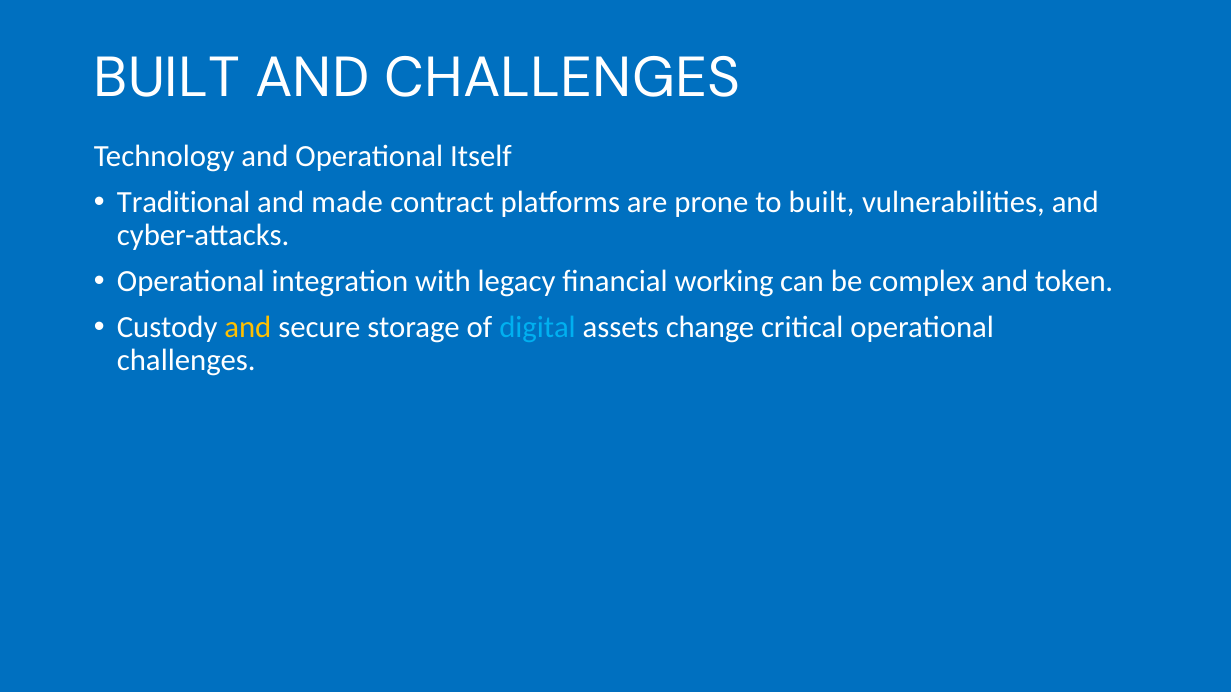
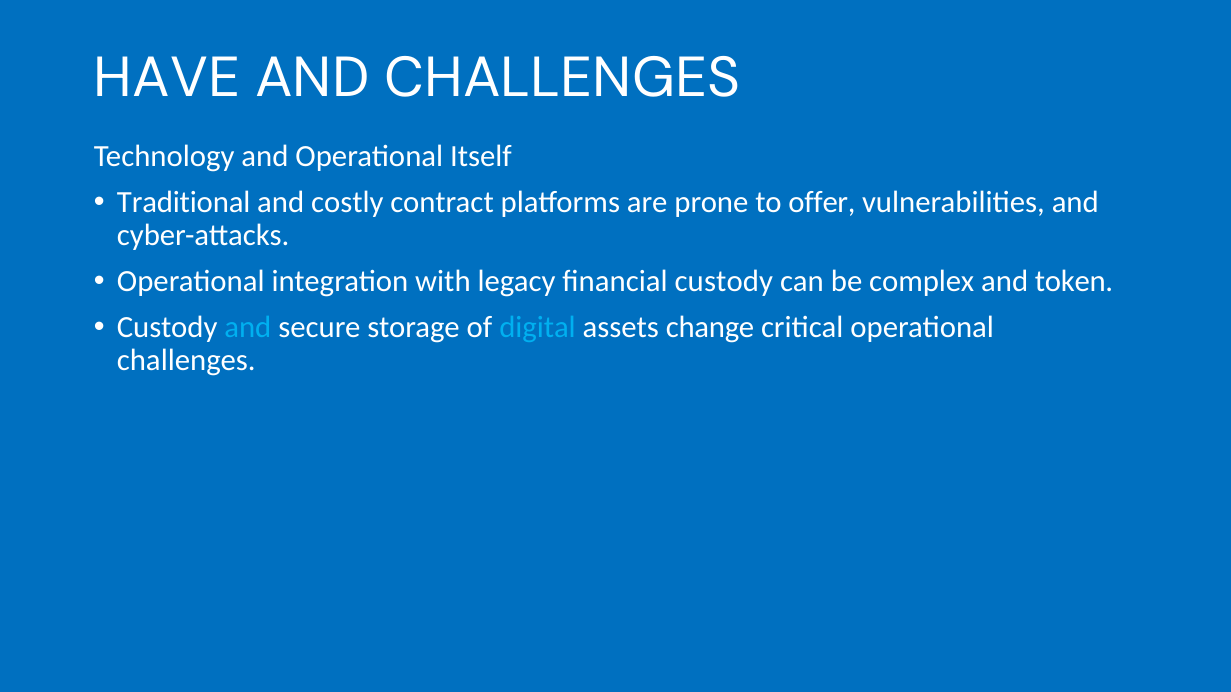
BUILT at (167, 78): BUILT -> HAVE
made: made -> costly
to built: built -> offer
financial working: working -> custody
and at (248, 328) colour: yellow -> light blue
